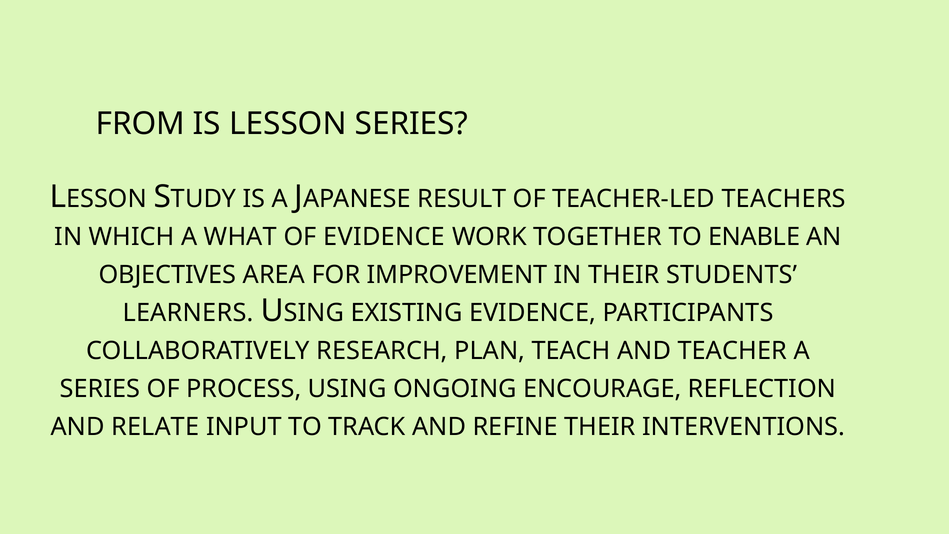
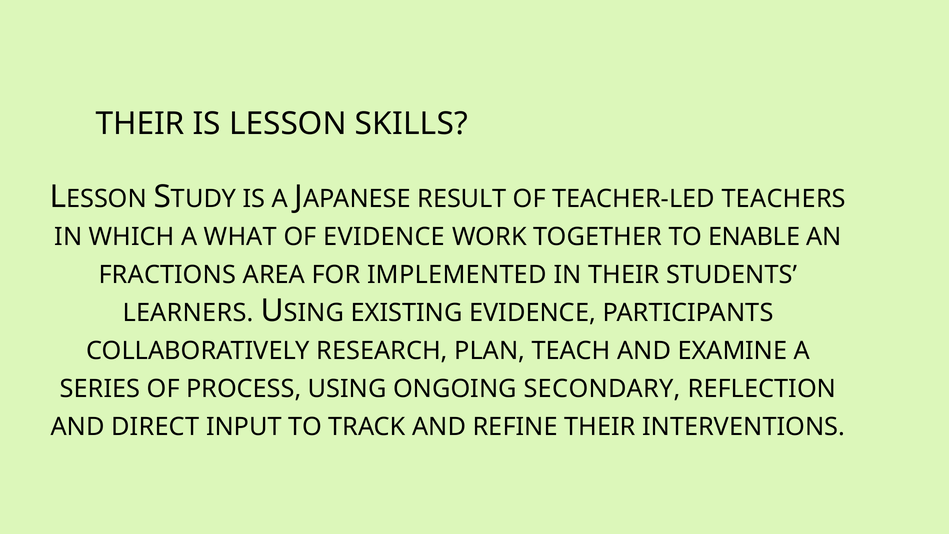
FROM at (140, 124): FROM -> THEIR
LESSON SERIES: SERIES -> SKILLS
OBJECTIVES: OBJECTIVES -> FRACTIONS
IMPROVEMENT: IMPROVEMENT -> IMPLEMENTED
TEACHER: TEACHER -> EXAMINE
ENCOURAGE: ENCOURAGE -> SECONDARY
RELATE: RELATE -> DIRECT
